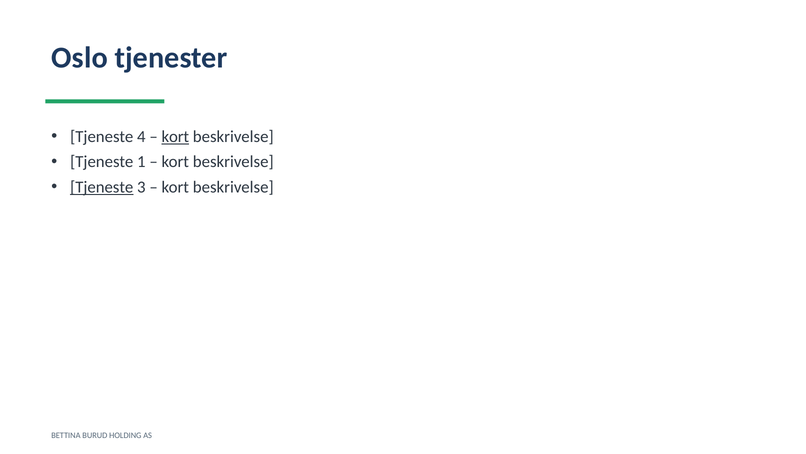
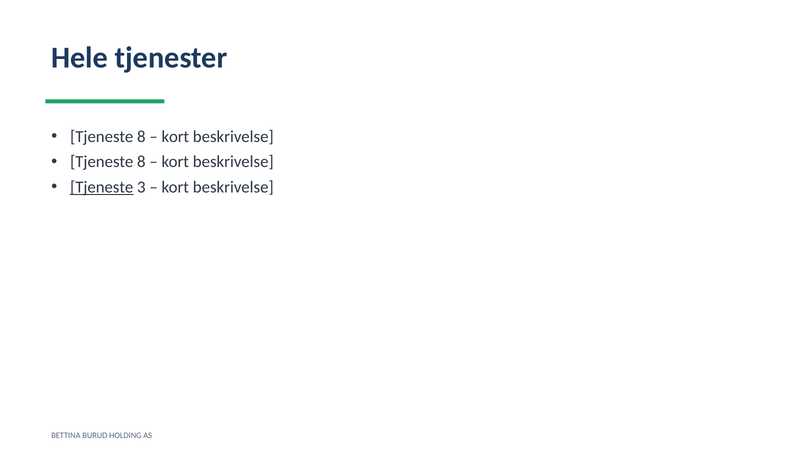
Oslo: Oslo -> Hele
4 at (141, 137): 4 -> 8
kort at (175, 137) underline: present -> none
1 at (141, 162): 1 -> 8
